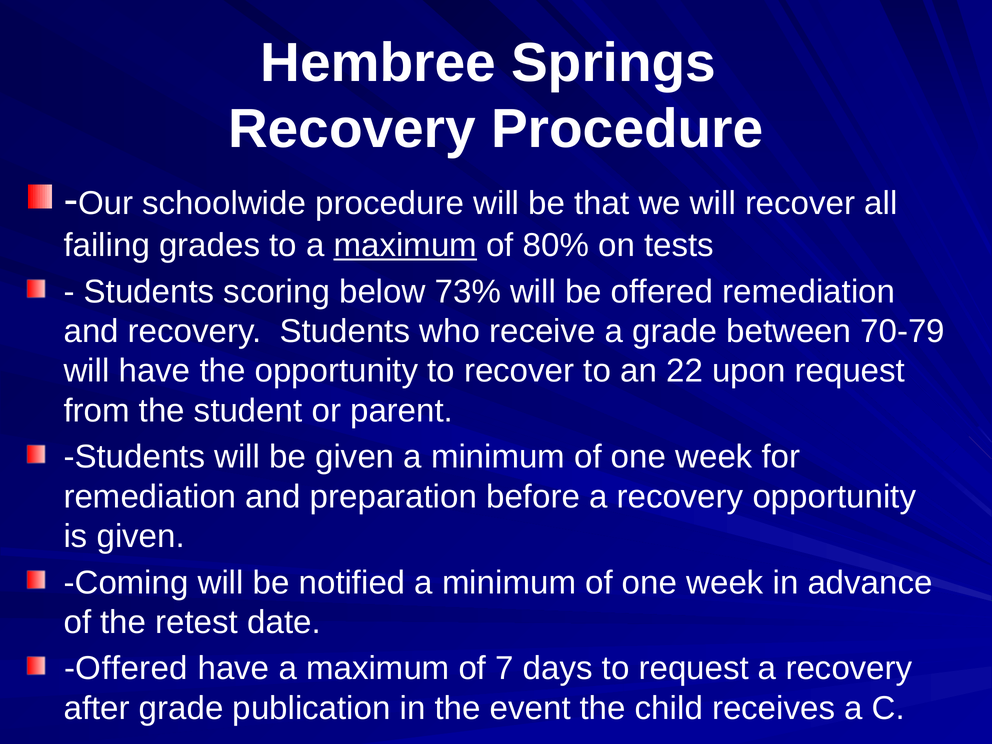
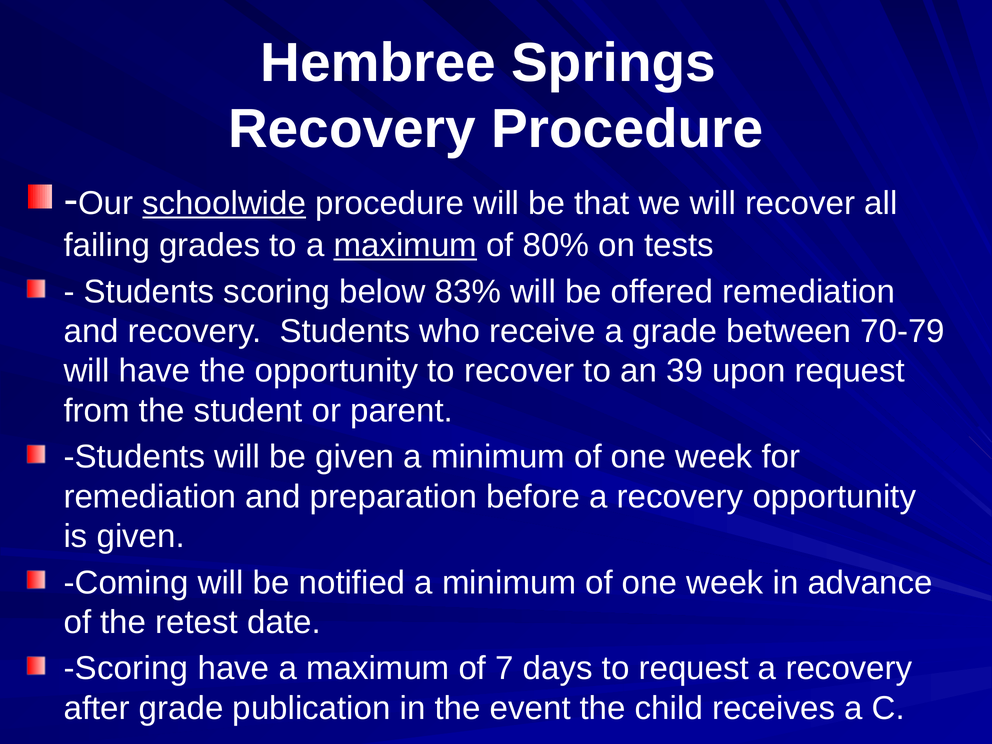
schoolwide underline: none -> present
73%: 73% -> 83%
22: 22 -> 39
Offered at (126, 669): Offered -> Scoring
